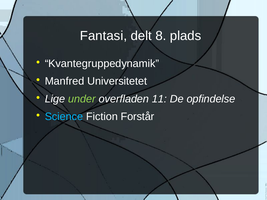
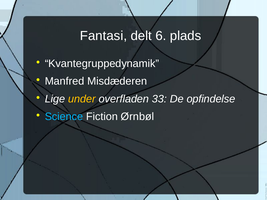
8: 8 -> 6
Universitetet: Universitetet -> Misdæderen
under colour: light green -> yellow
11: 11 -> 33
Forstår: Forstår -> Ørnbøl
